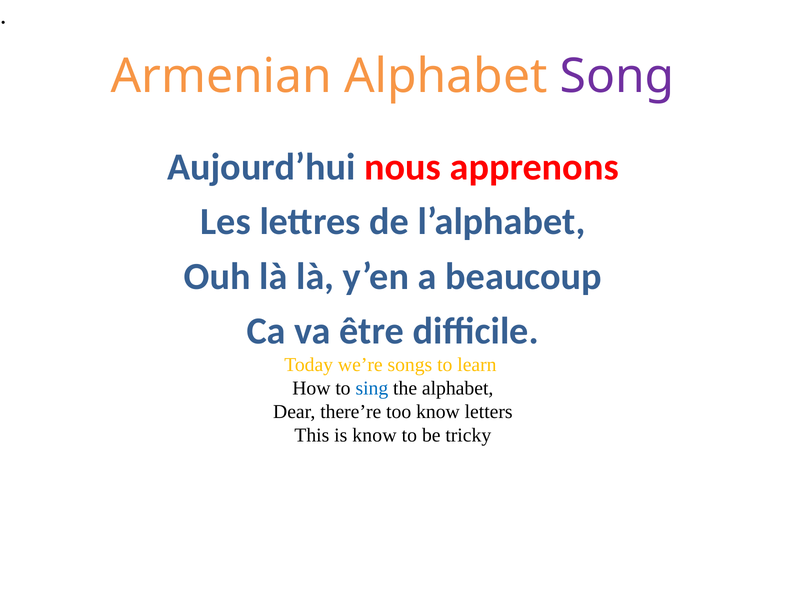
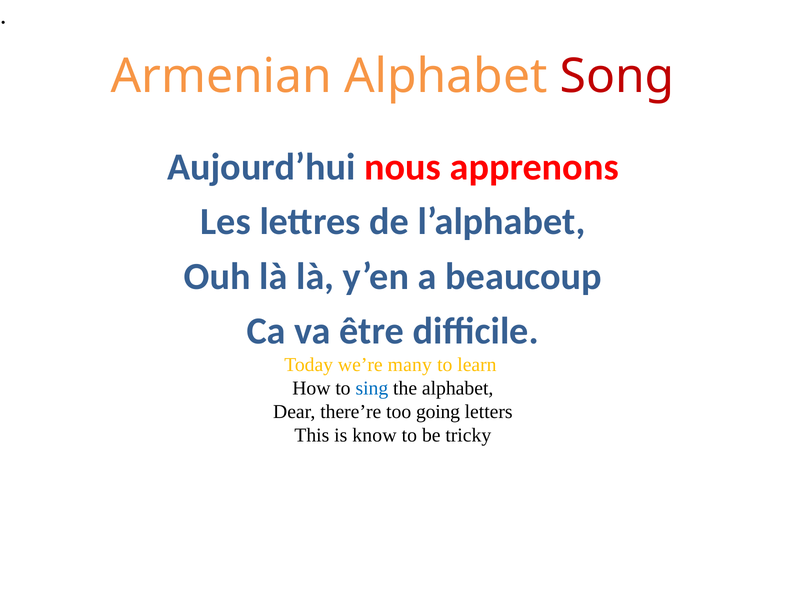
Song colour: purple -> red
songs: songs -> many
too know: know -> going
